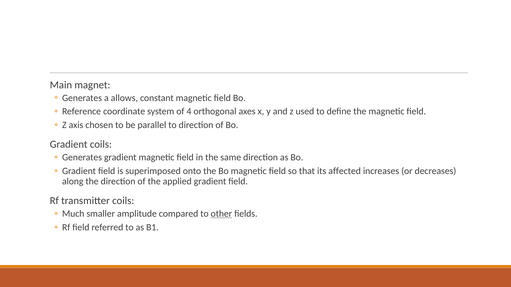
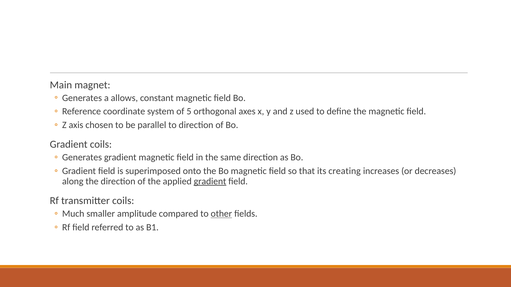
4: 4 -> 5
affected: affected -> creating
gradient at (210, 182) underline: none -> present
